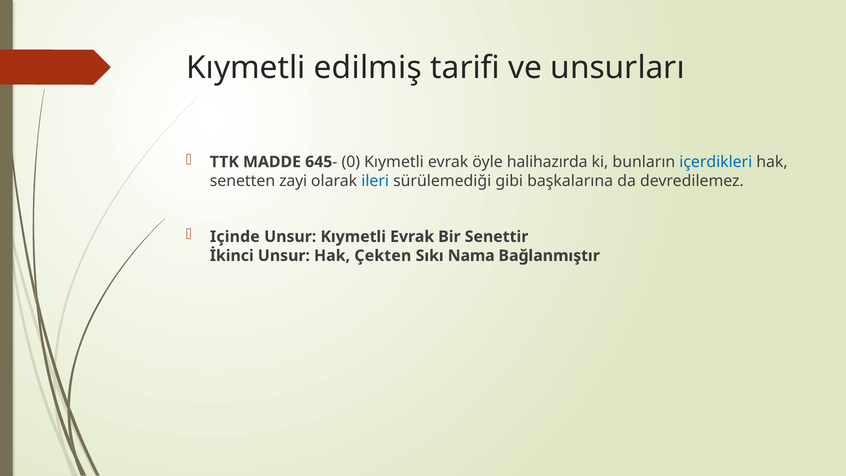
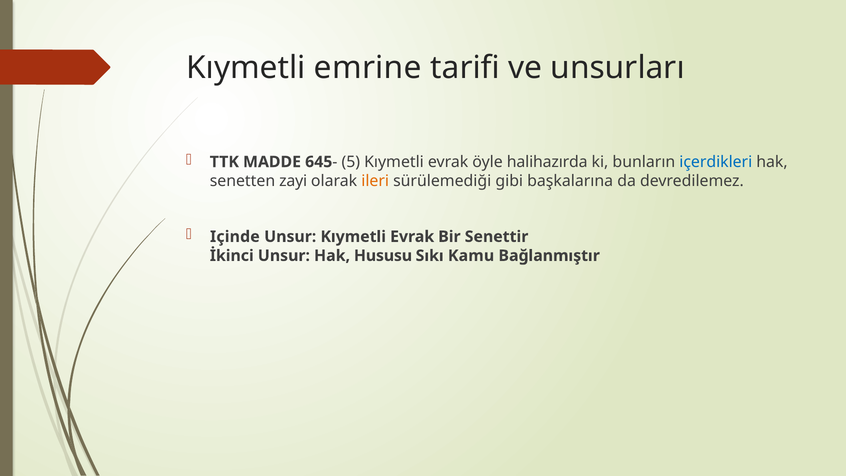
edilmiş: edilmiş -> emrine
0: 0 -> 5
ileri colour: blue -> orange
Çekten: Çekten -> Hususu
Nama: Nama -> Kamu
